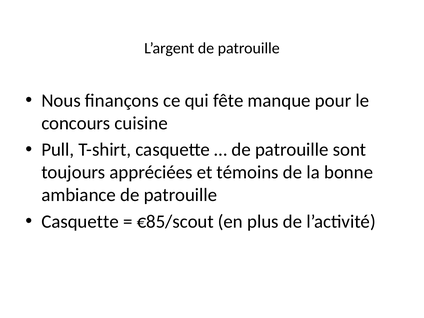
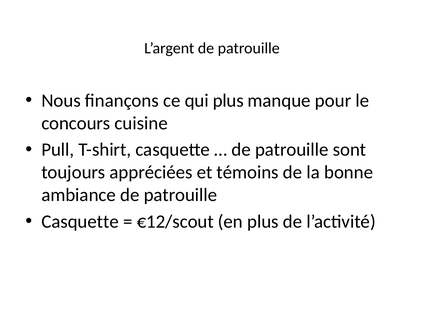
qui fête: fête -> plus
€85/scout: €85/scout -> €12/scout
